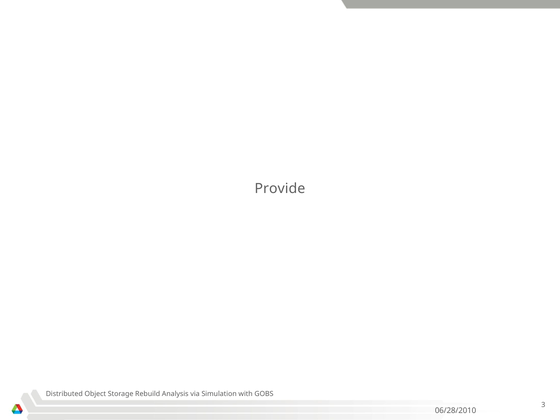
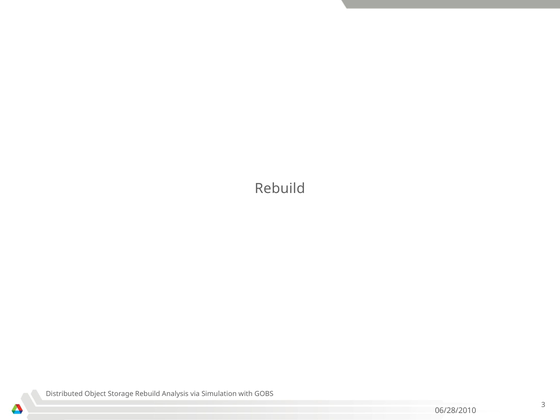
Provide at (280, 189): Provide -> Rebuild
